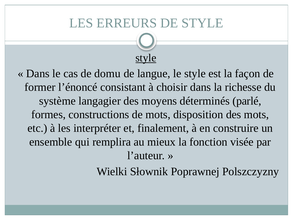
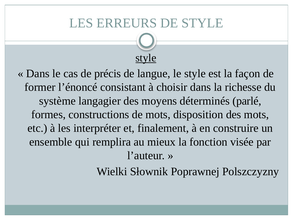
domu: domu -> précis
